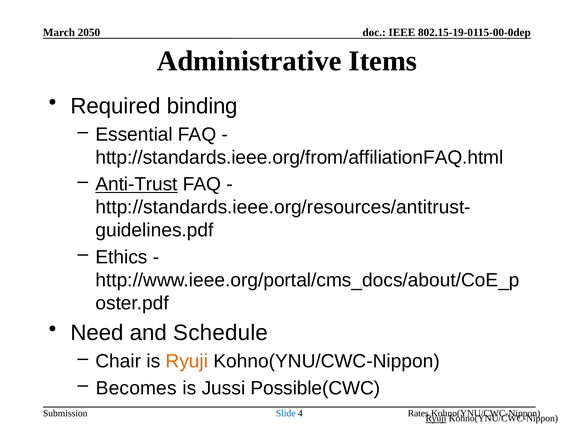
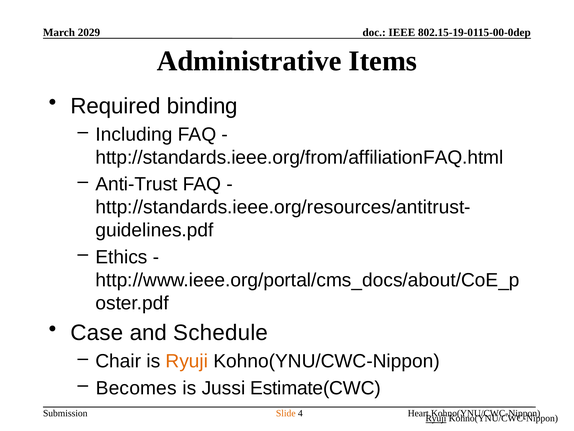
2050: 2050 -> 2029
Essential: Essential -> Including
Anti-Trust underline: present -> none
Need: Need -> Case
Possible(CWC: Possible(CWC -> Estimate(CWC
Rates: Rates -> Heart
Slide colour: blue -> orange
